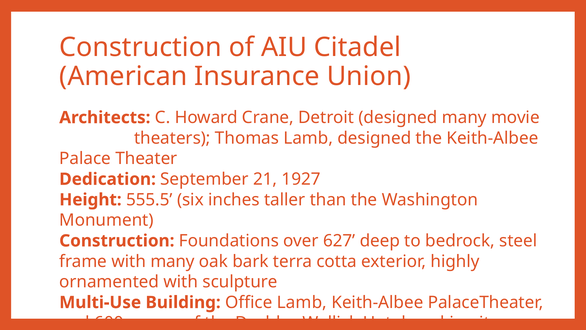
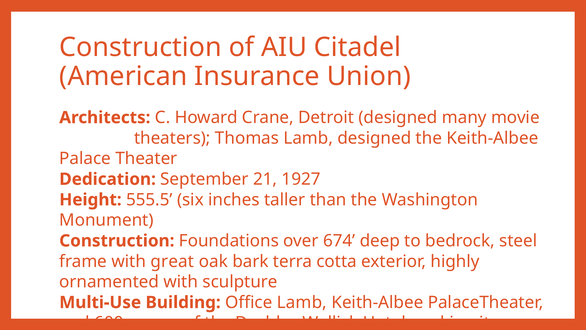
627: 627 -> 674
with many: many -> great
